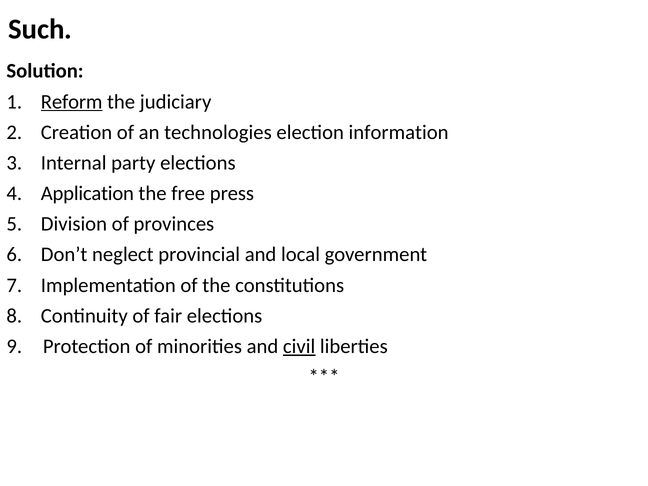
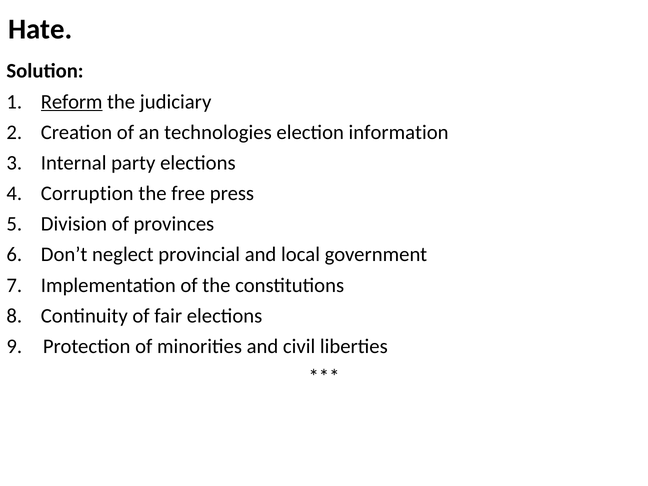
Such: Such -> Hate
Application: Application -> Corruption
civil underline: present -> none
